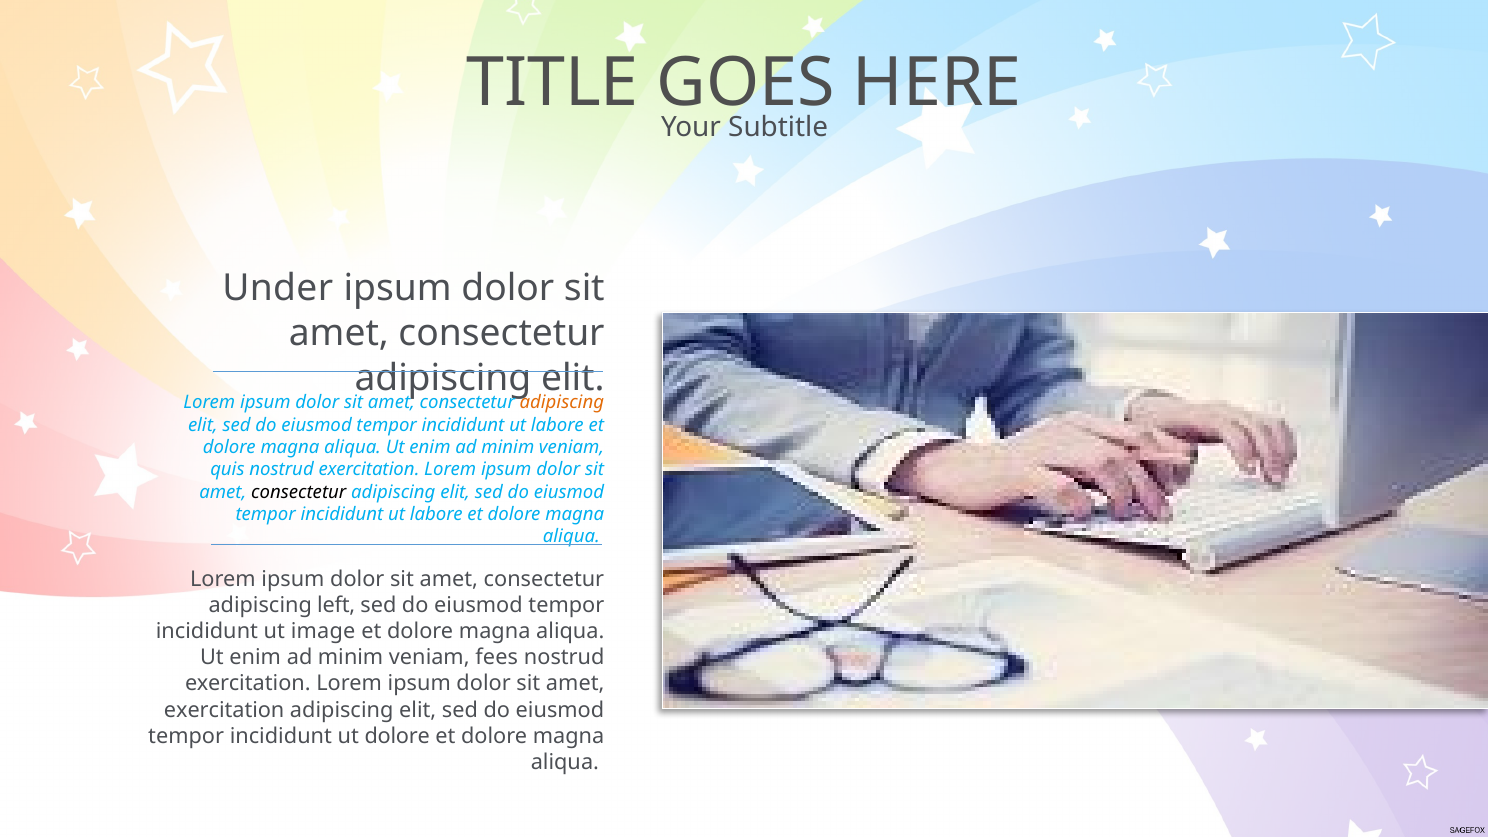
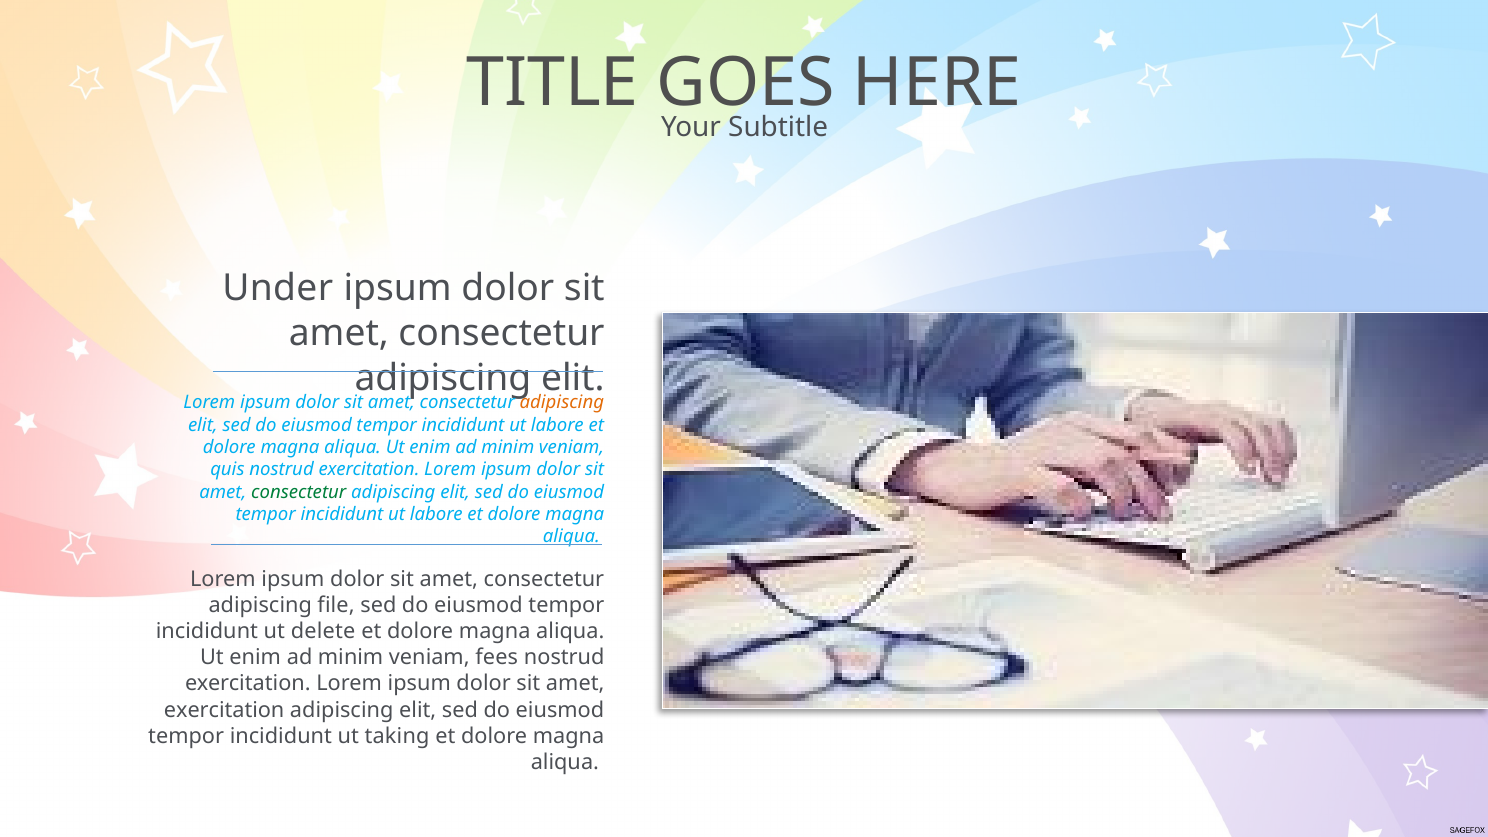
consectetur at (299, 492) colour: black -> green
left: left -> file
image: image -> delete
ut dolore: dolore -> taking
